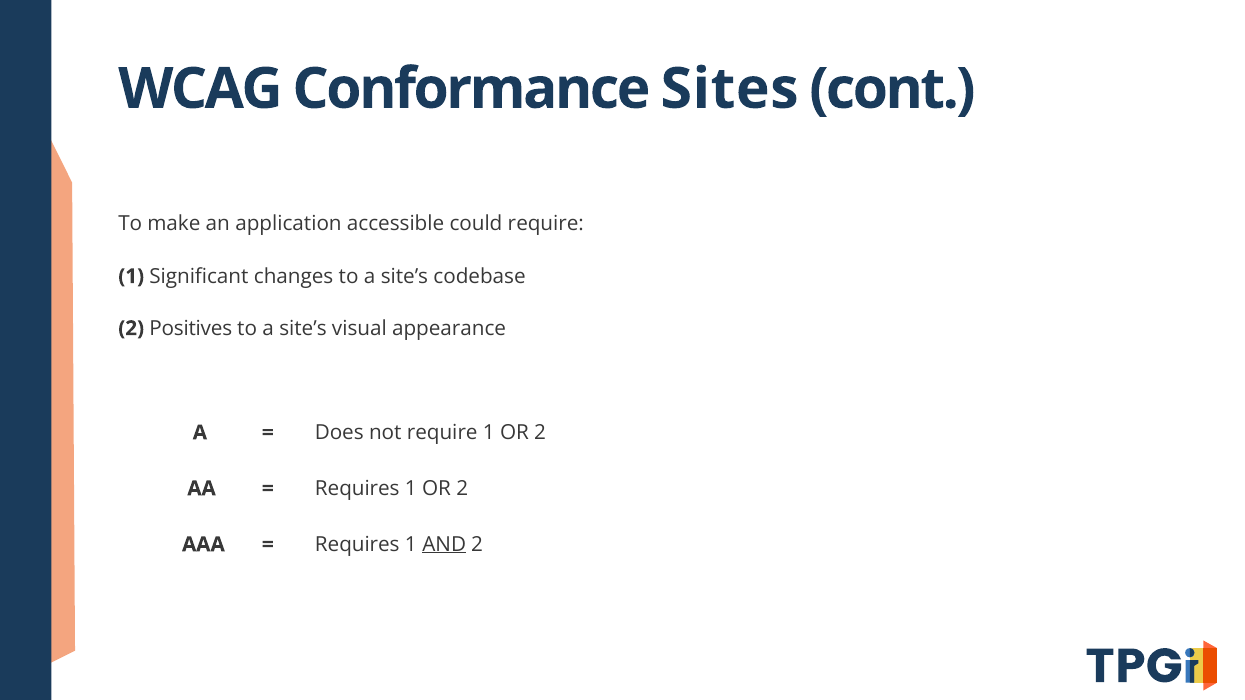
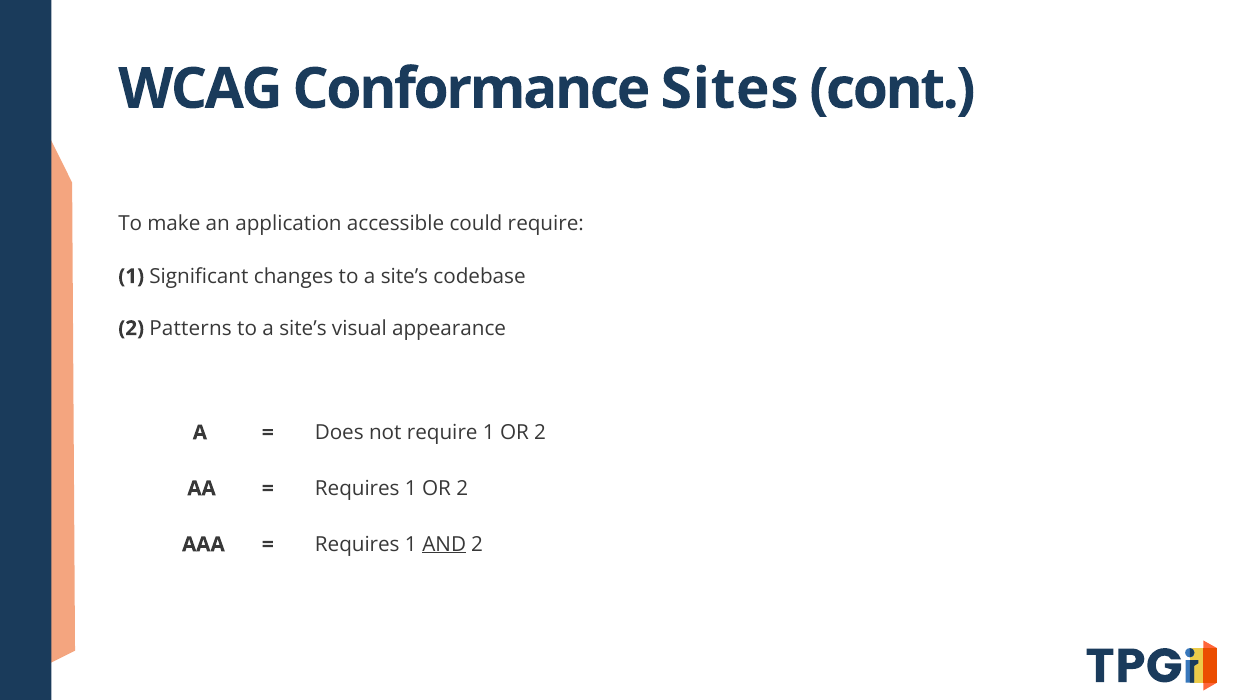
Positives: Positives -> Patterns
